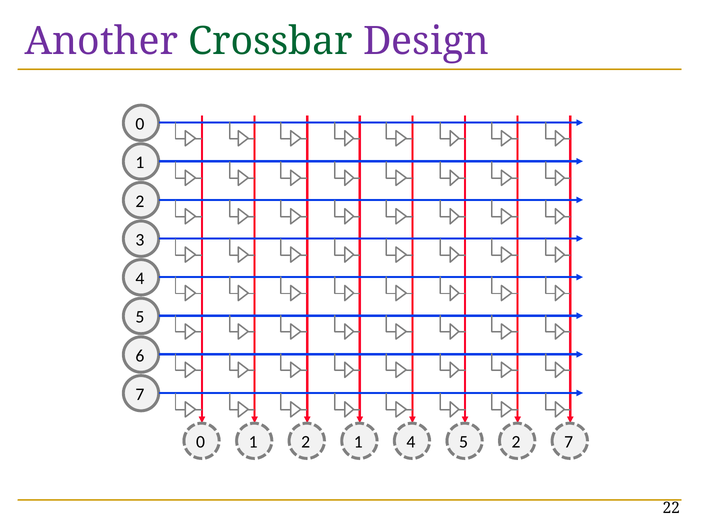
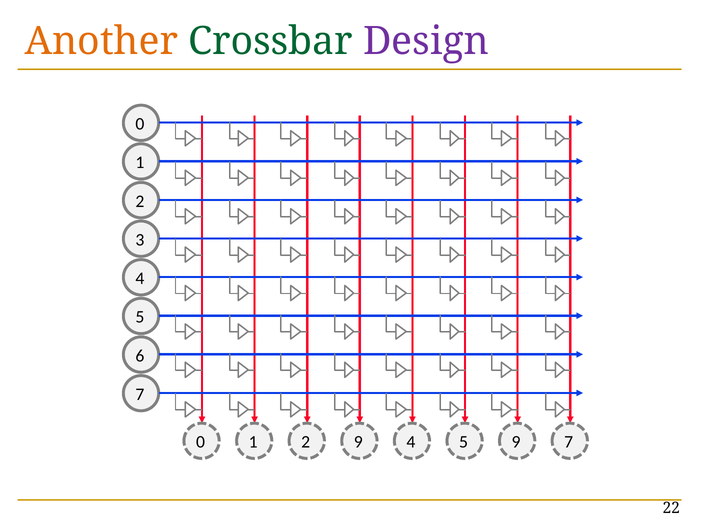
Another colour: purple -> orange
2 1: 1 -> 9
5 2: 2 -> 9
